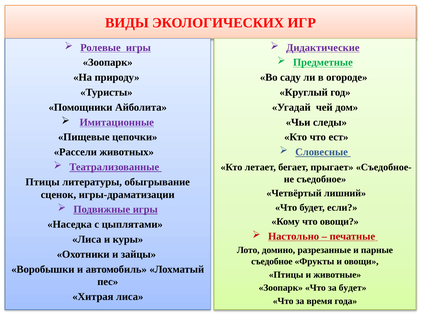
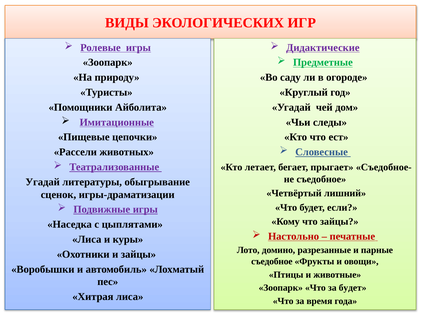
Птицы at (43, 182): Птицы -> Угадай
что овощи: овощи -> зайцы
